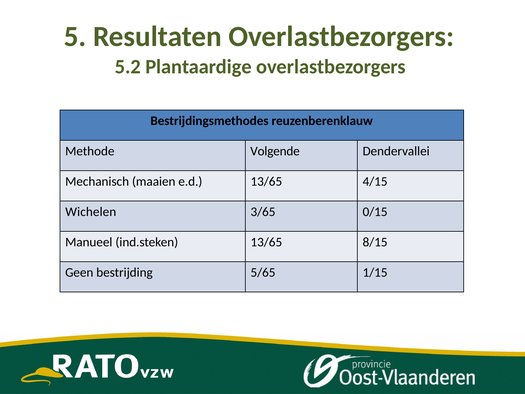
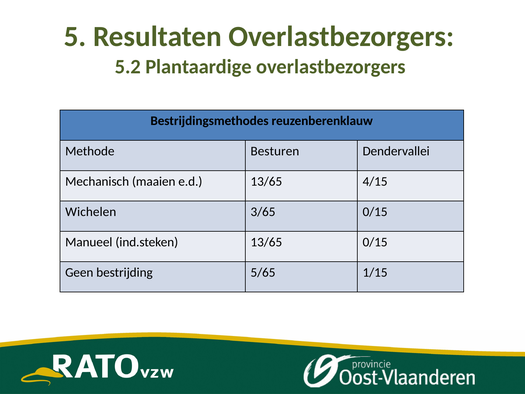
Volgende: Volgende -> Besturen
13/65 8/15: 8/15 -> 0/15
